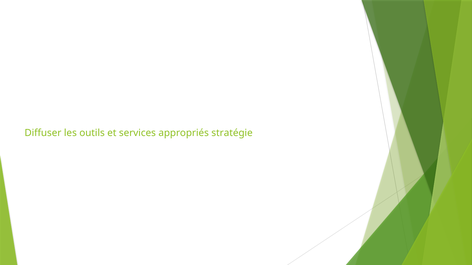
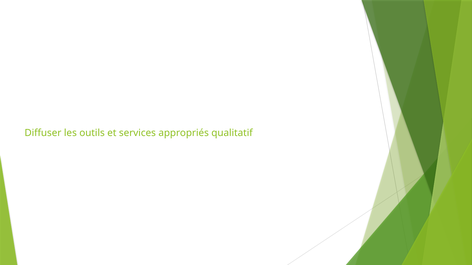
stratégie: stratégie -> qualitatif
